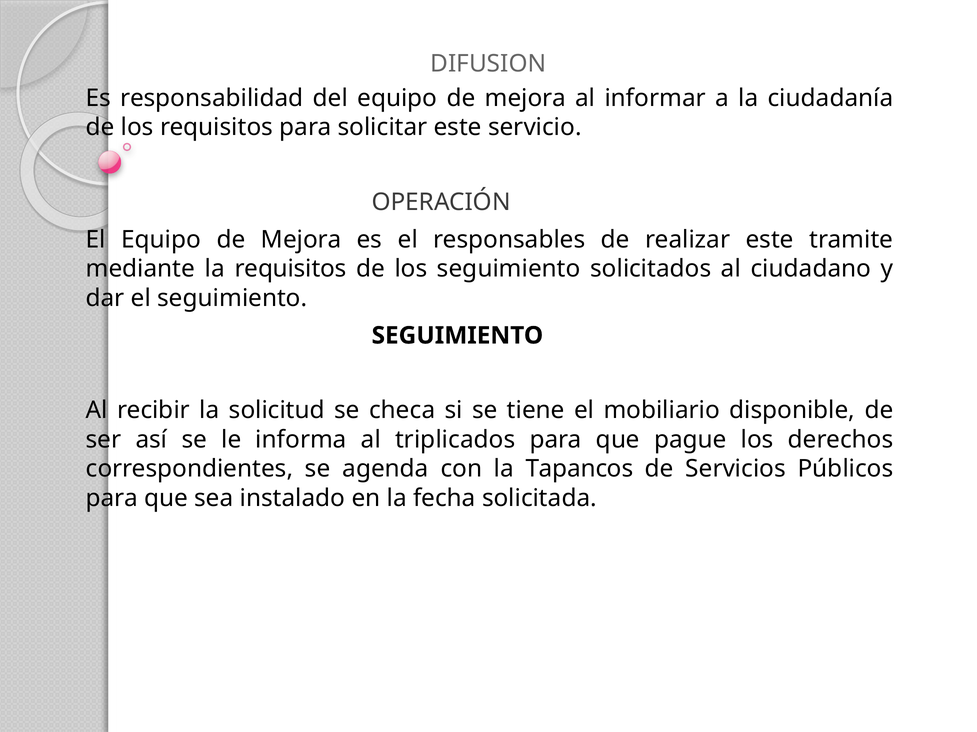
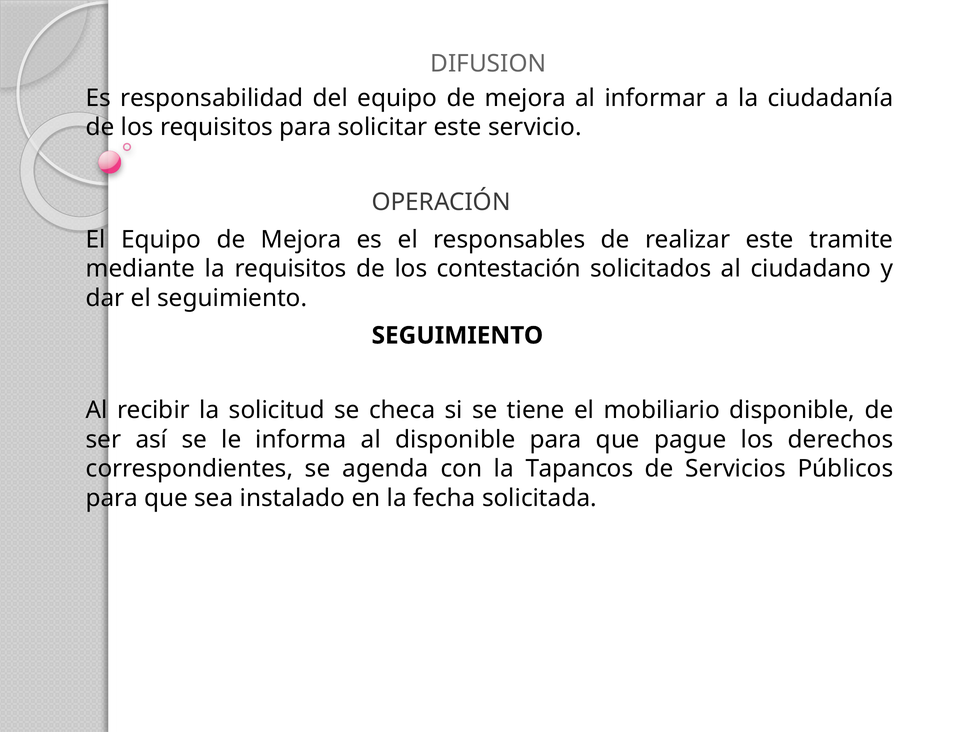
los seguimiento: seguimiento -> contestación
al triplicados: triplicados -> disponible
